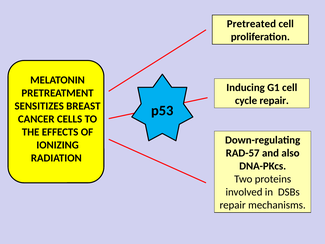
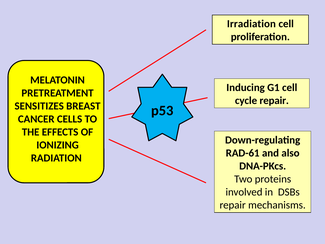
Pretreated: Pretreated -> Irradiation
RAD-57: RAD-57 -> RAD-61
